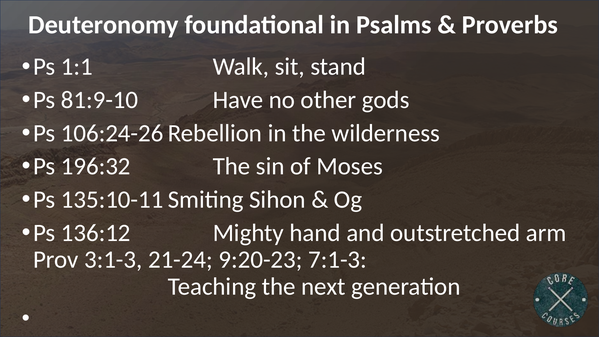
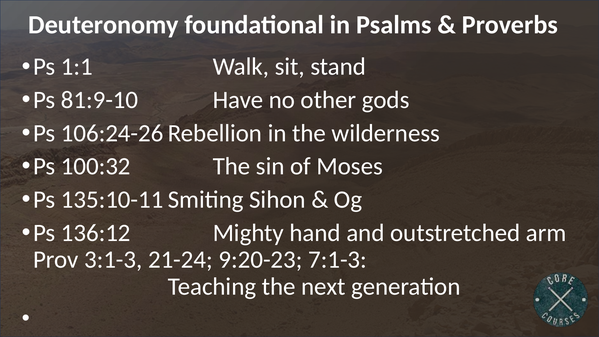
196:32: 196:32 -> 100:32
